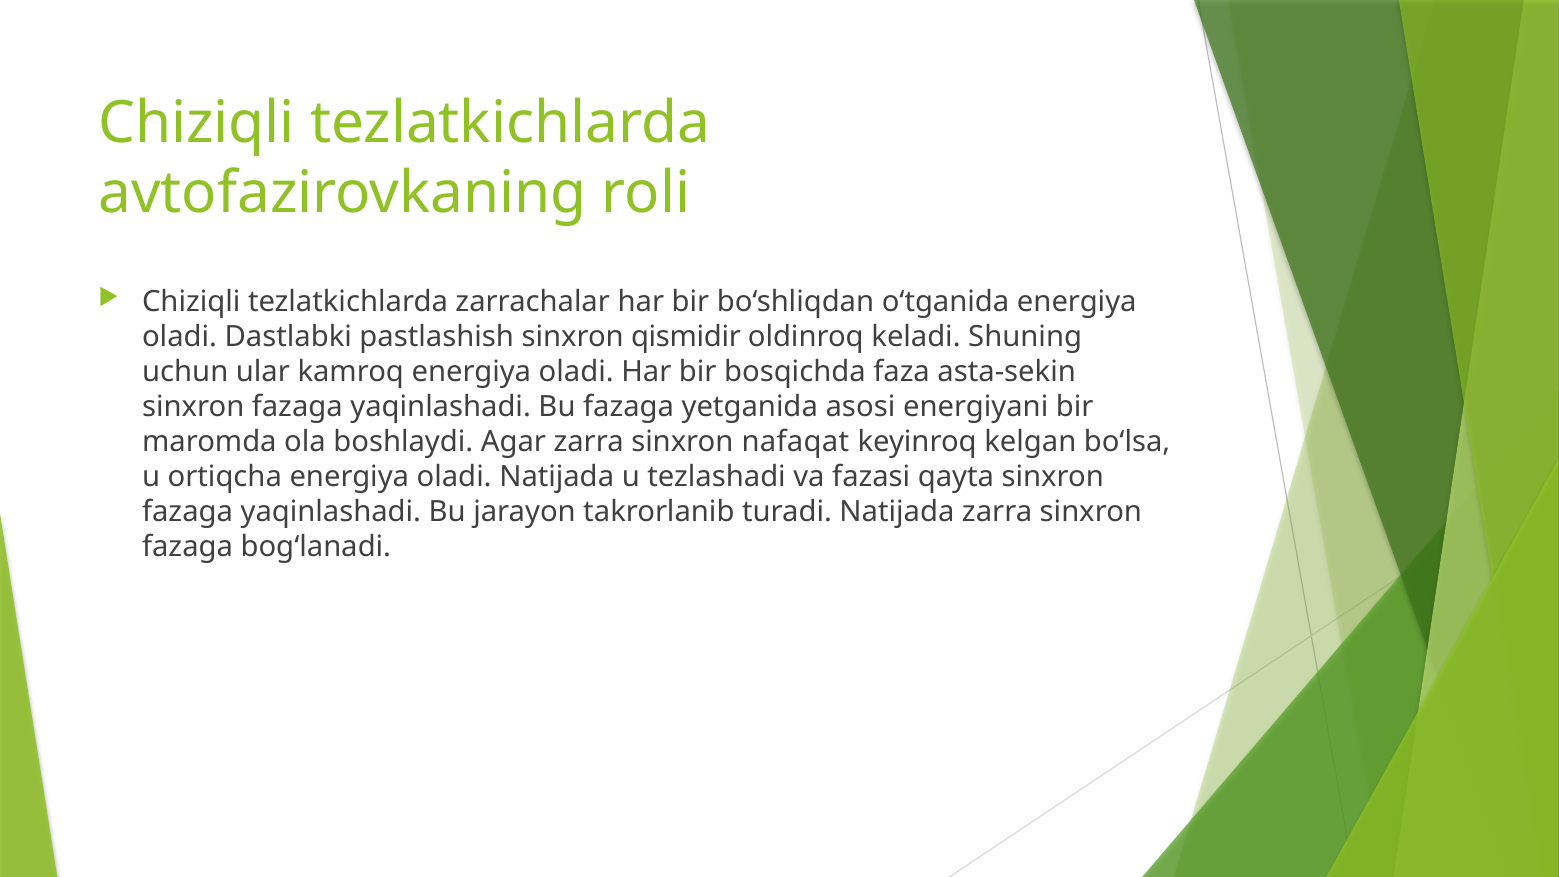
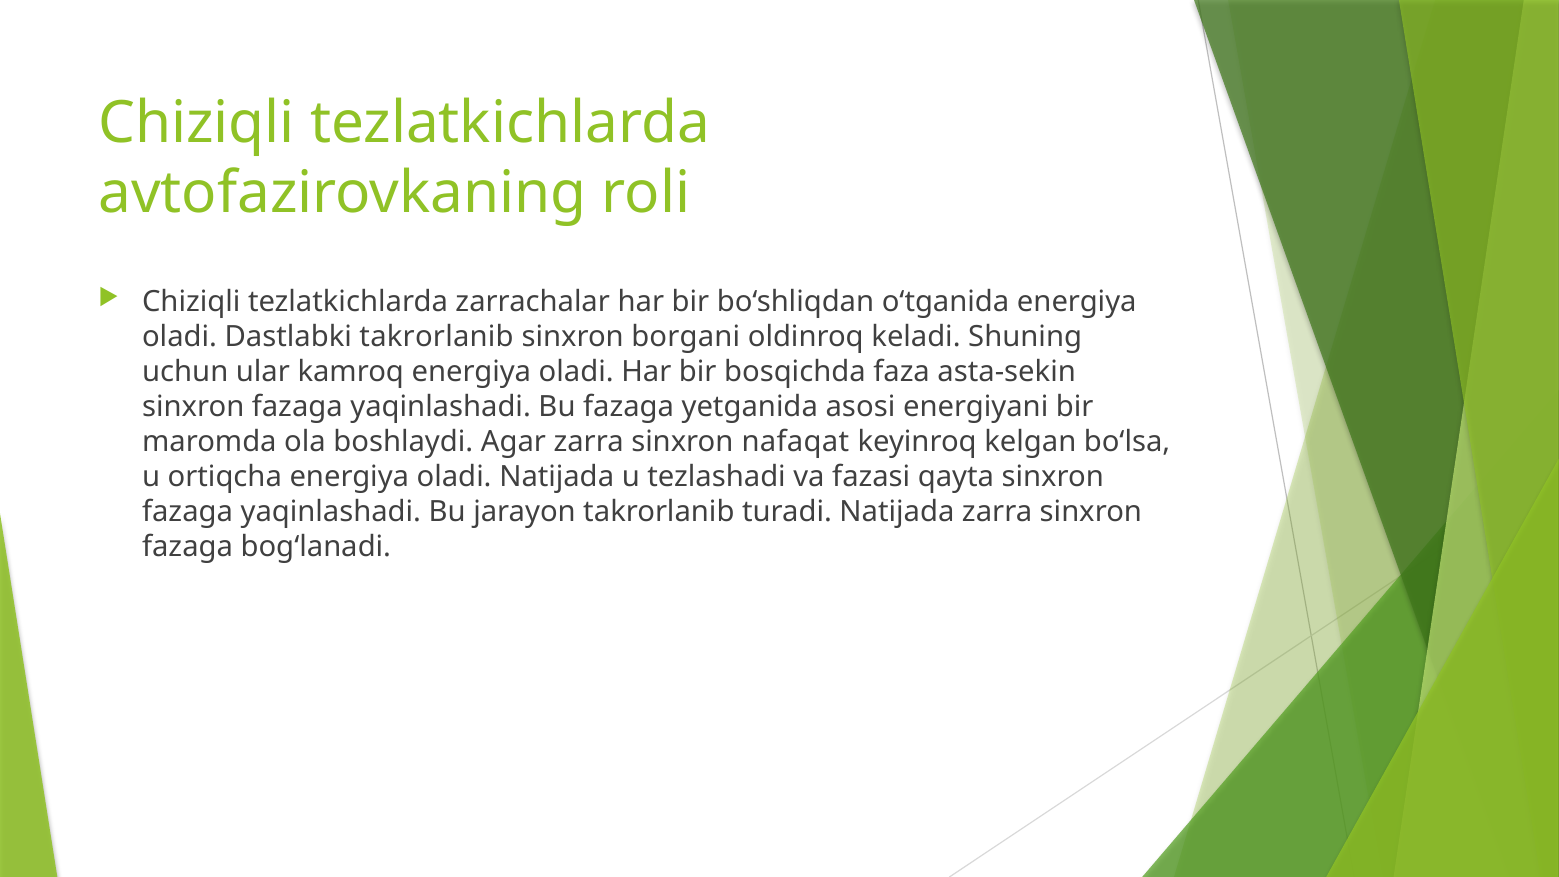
Dastlabki pastlashish: pastlashish -> takrorlanib
qismidir: qismidir -> borgani
